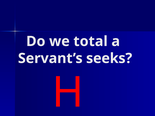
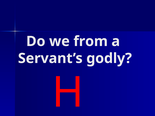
total: total -> from
seeks: seeks -> godly
